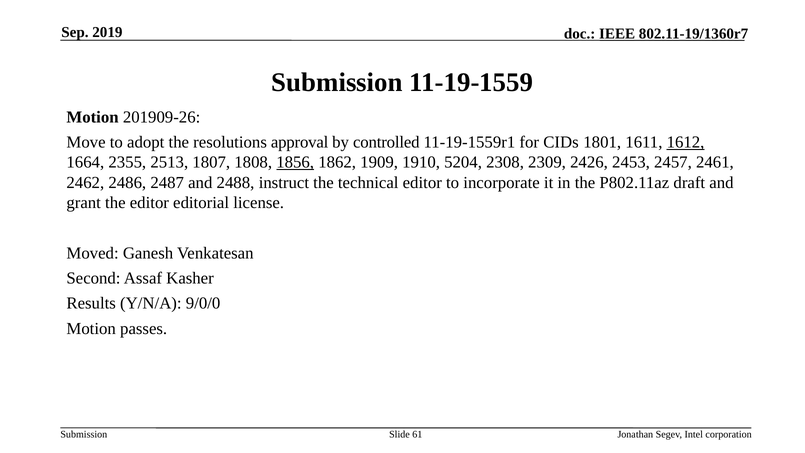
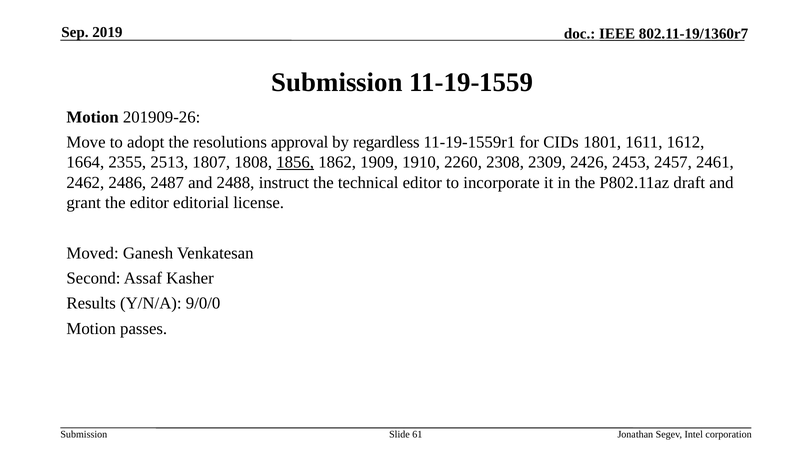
controlled: controlled -> regardless
1612 underline: present -> none
5204: 5204 -> 2260
